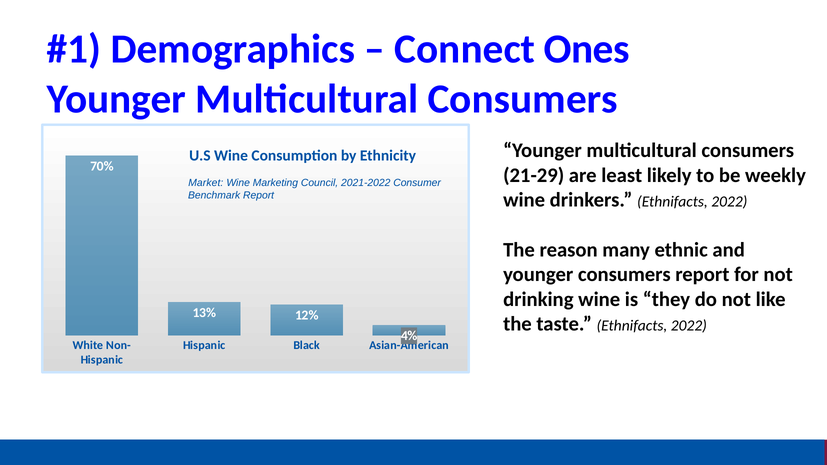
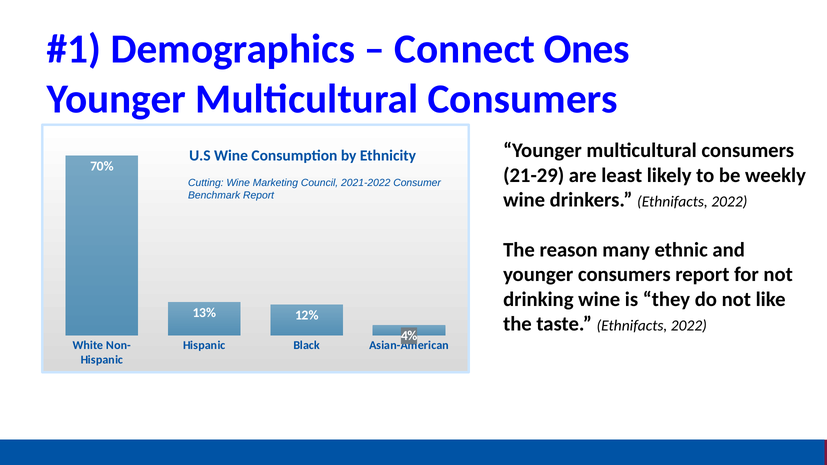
Market: Market -> Cutting
